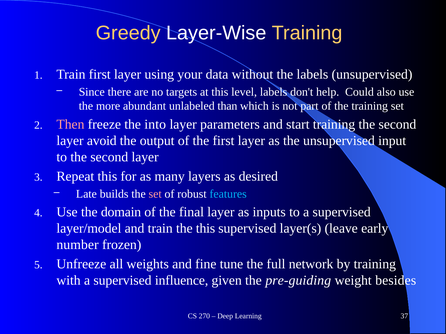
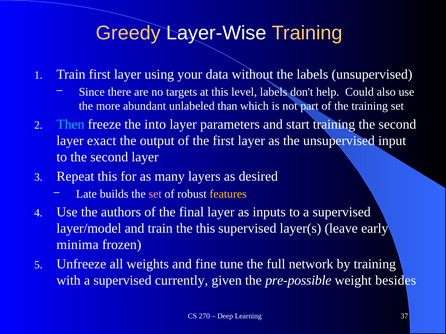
Then colour: pink -> light blue
avoid: avoid -> exact
features colour: light blue -> yellow
domain: domain -> authors
number: number -> minima
influence: influence -> currently
pre-guiding: pre-guiding -> pre-possible
